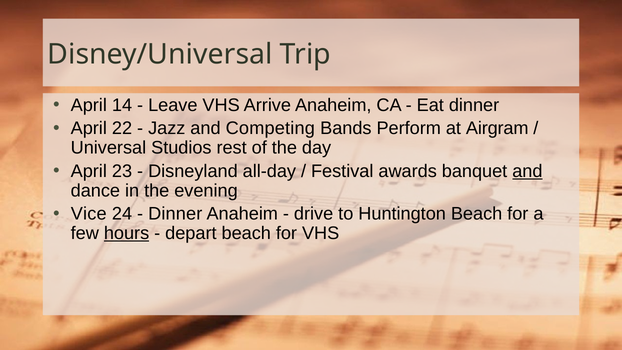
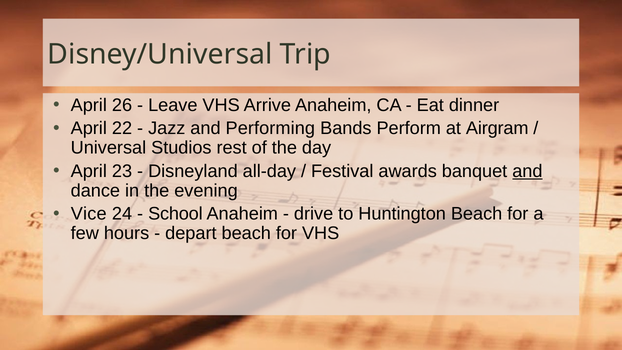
14: 14 -> 26
Competing: Competing -> Performing
Dinner at (175, 214): Dinner -> School
hours underline: present -> none
